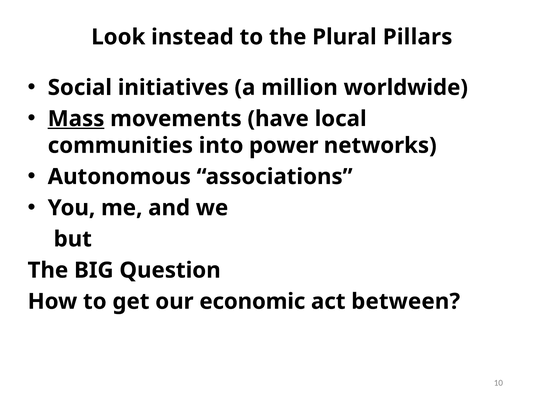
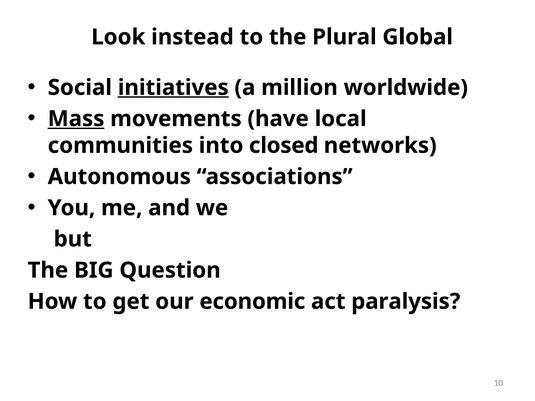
Pillars: Pillars -> Global
initiatives underline: none -> present
power: power -> closed
between: between -> paralysis
